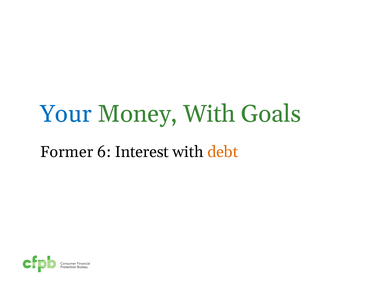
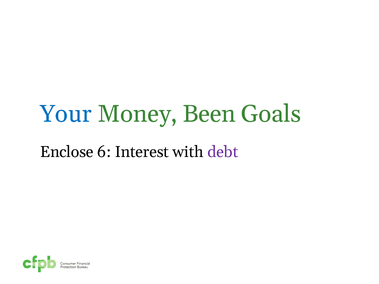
Money With: With -> Been
Former: Former -> Enclose
debt colour: orange -> purple
